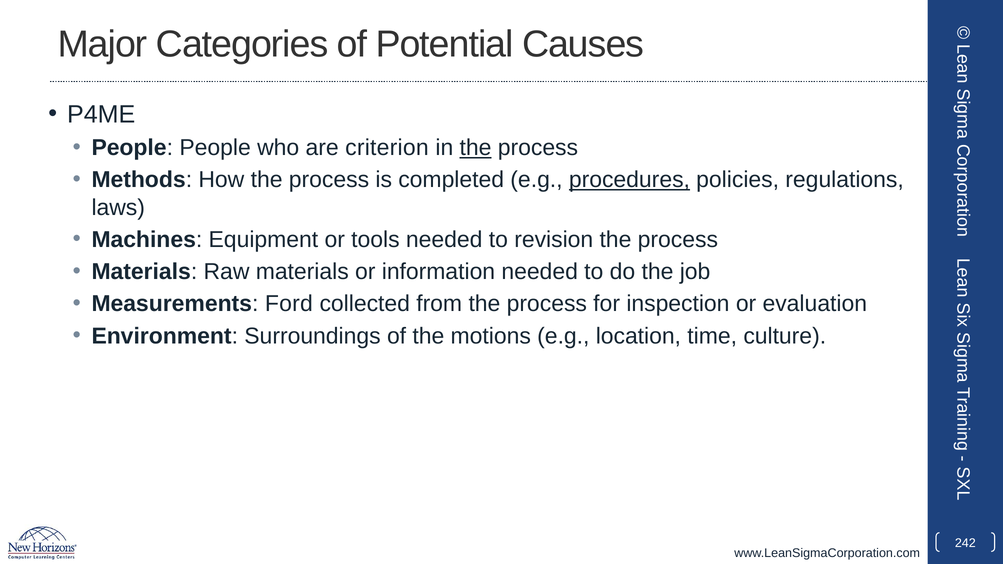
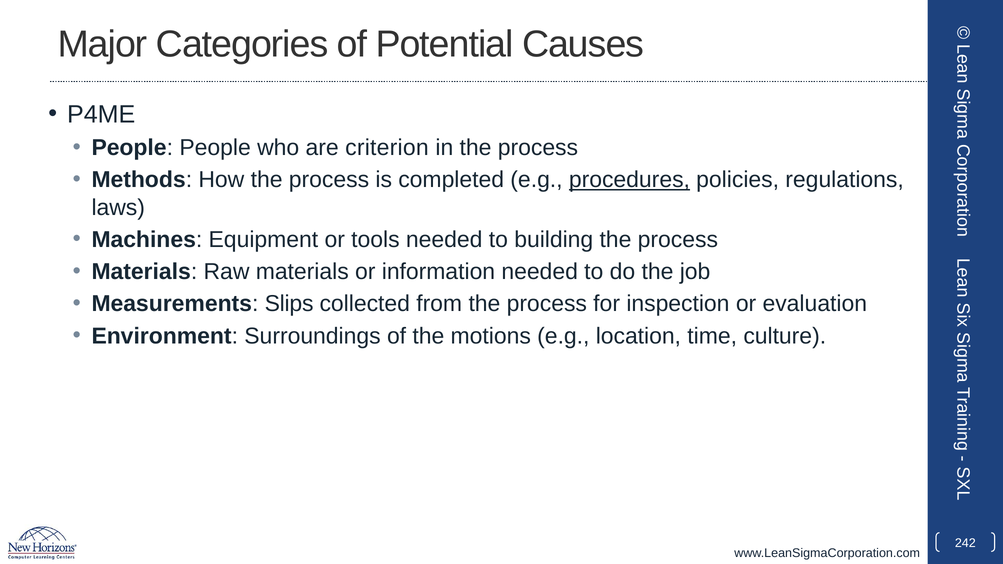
the at (476, 148) underline: present -> none
revision: revision -> building
Ford: Ford -> Slips
